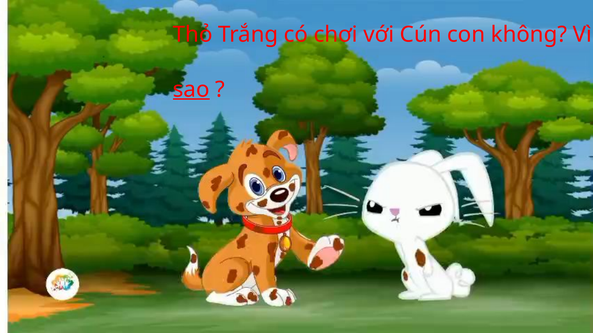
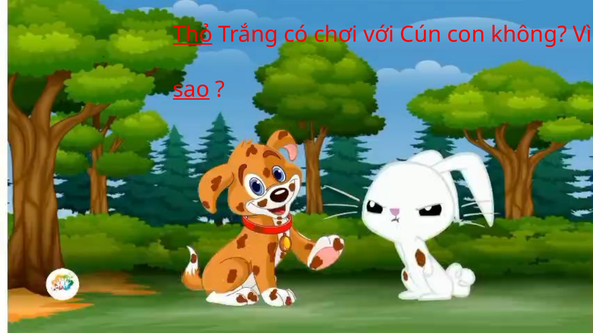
Thỏ underline: none -> present
